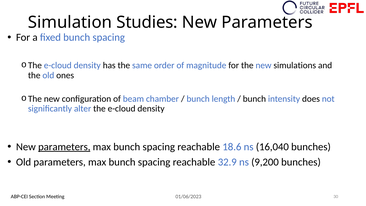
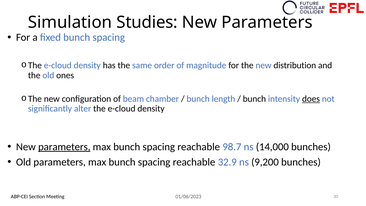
simulations: simulations -> distribution
does underline: none -> present
18.6: 18.6 -> 98.7
16,040: 16,040 -> 14,000
